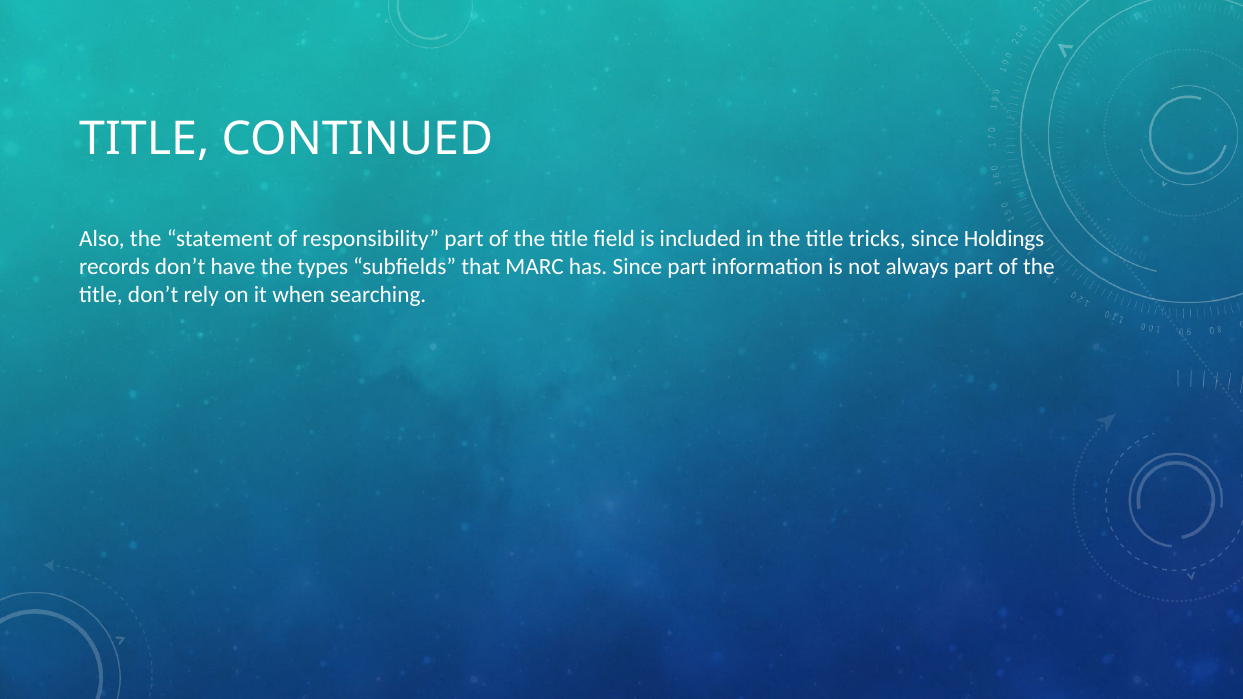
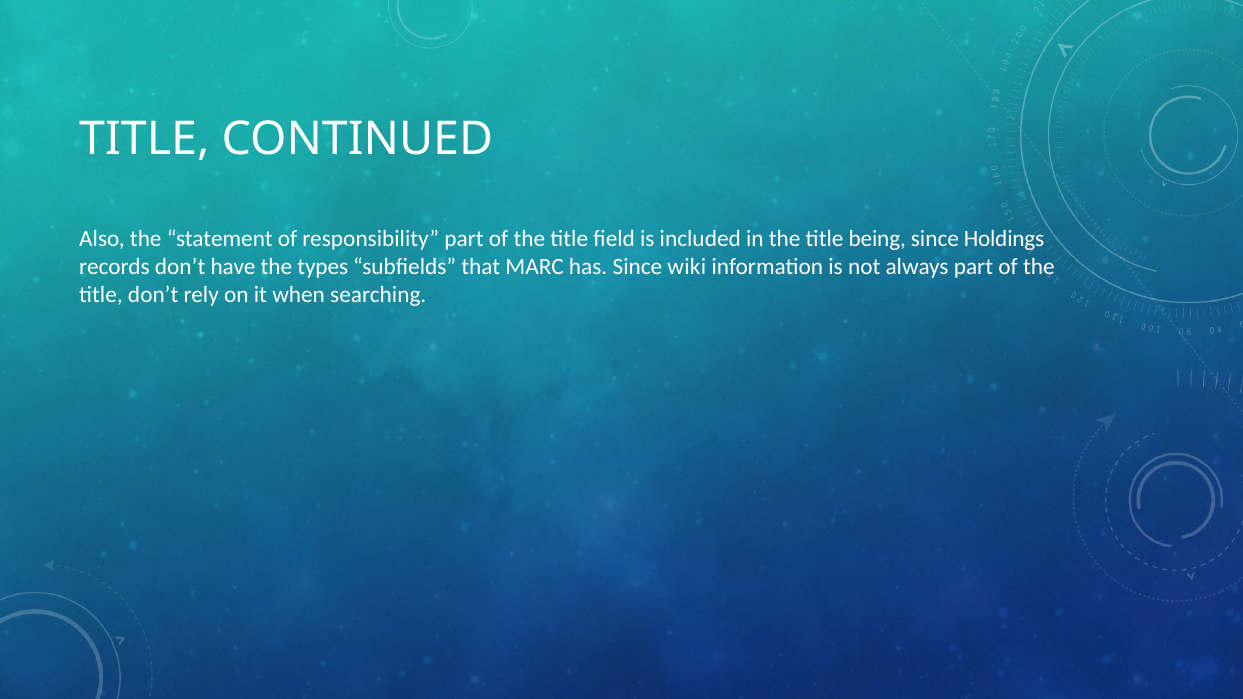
tricks: tricks -> being
Since part: part -> wiki
